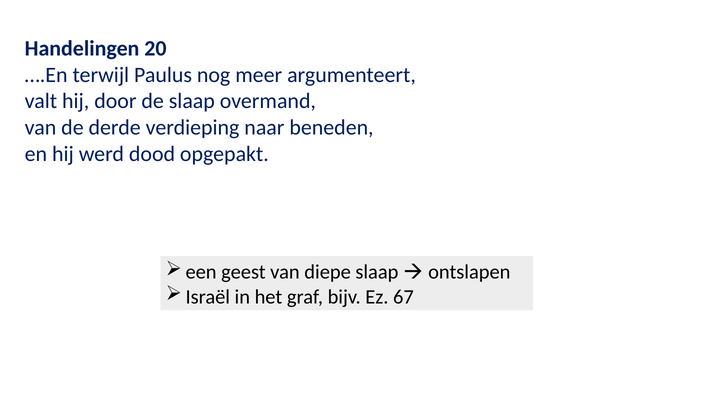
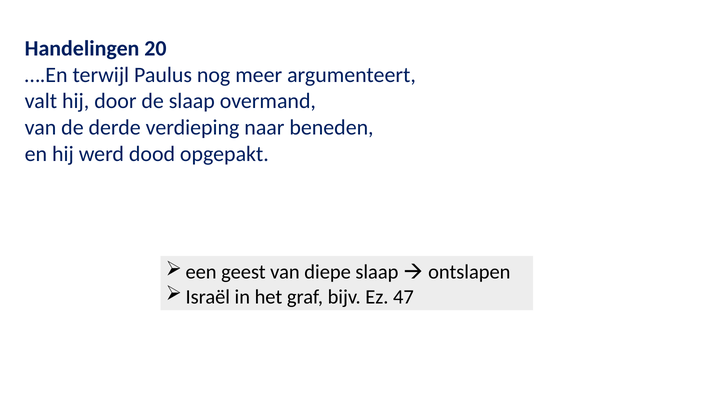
67: 67 -> 47
